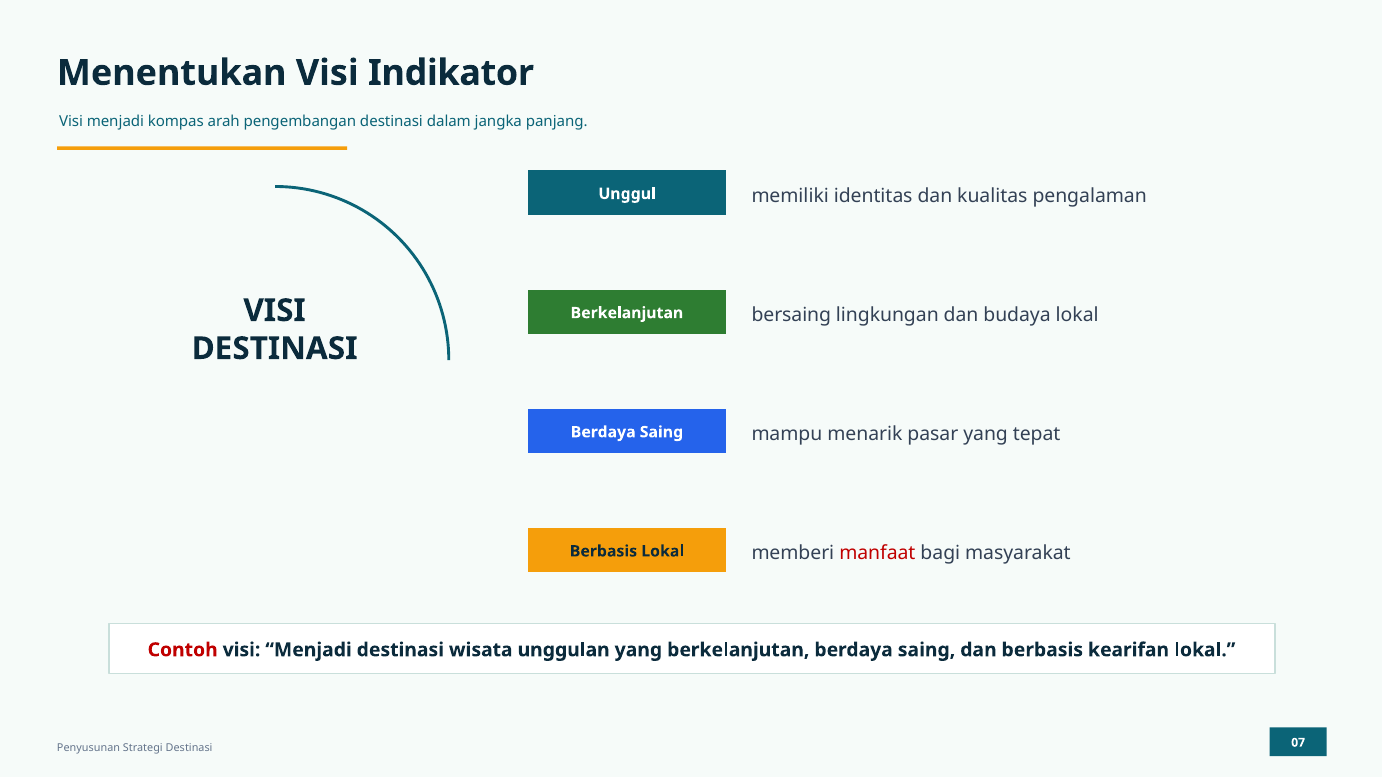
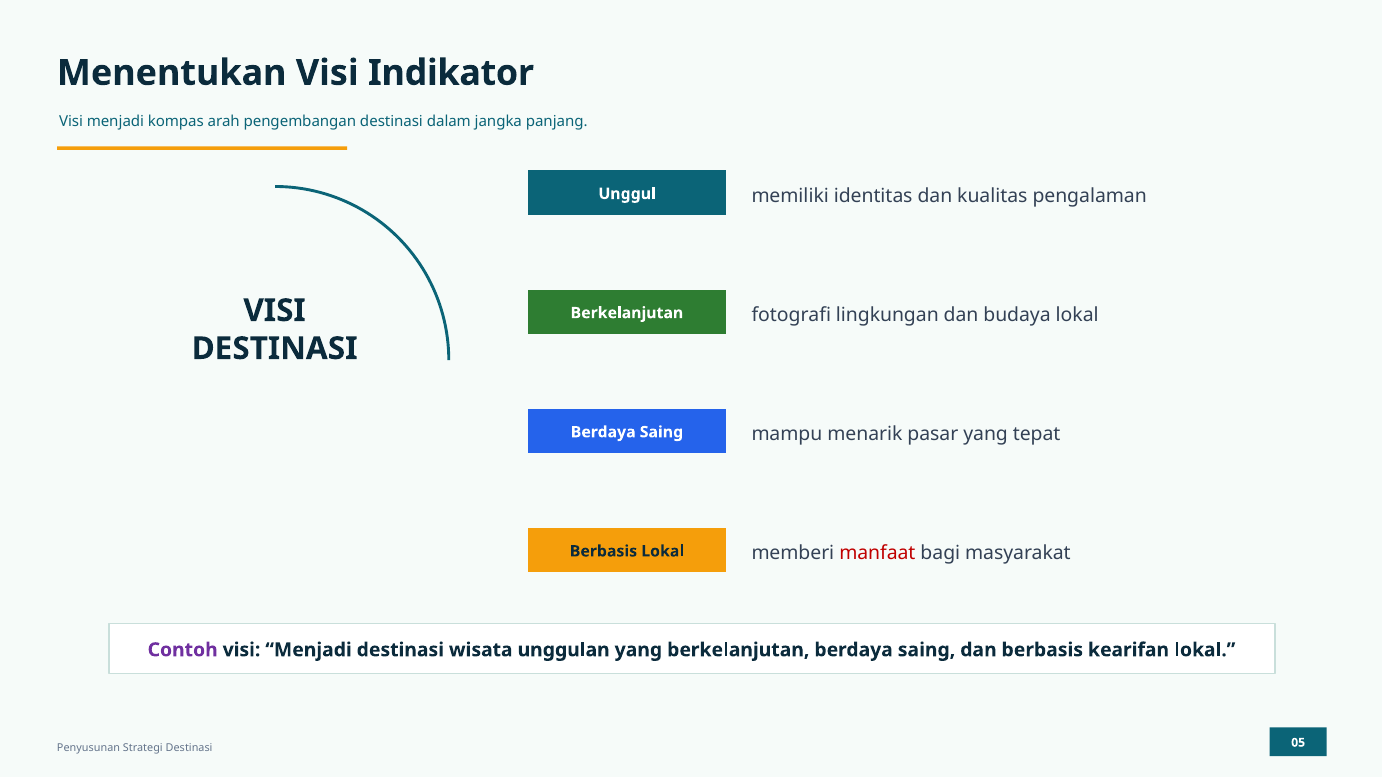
bersaing: bersaing -> fotografi
Contoh colour: red -> purple
07: 07 -> 05
